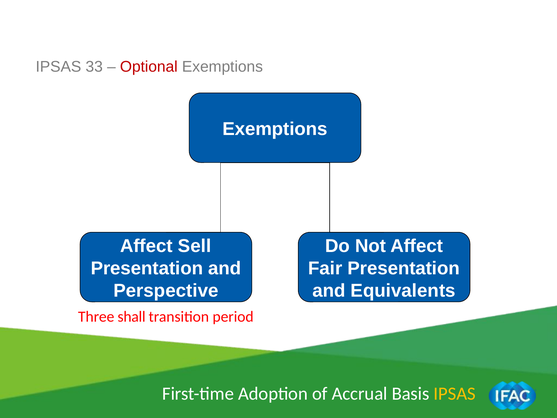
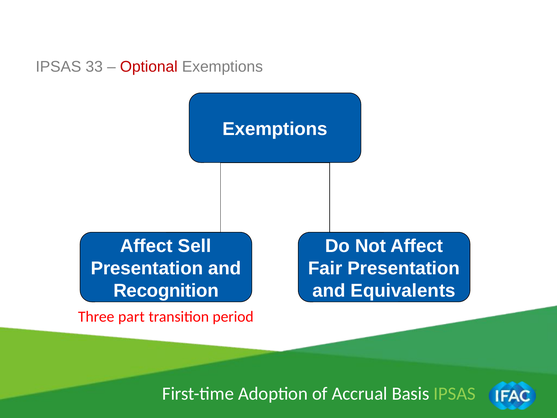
Perspective: Perspective -> Recognition
shall: shall -> part
IPSAS at (455, 393) colour: yellow -> light green
